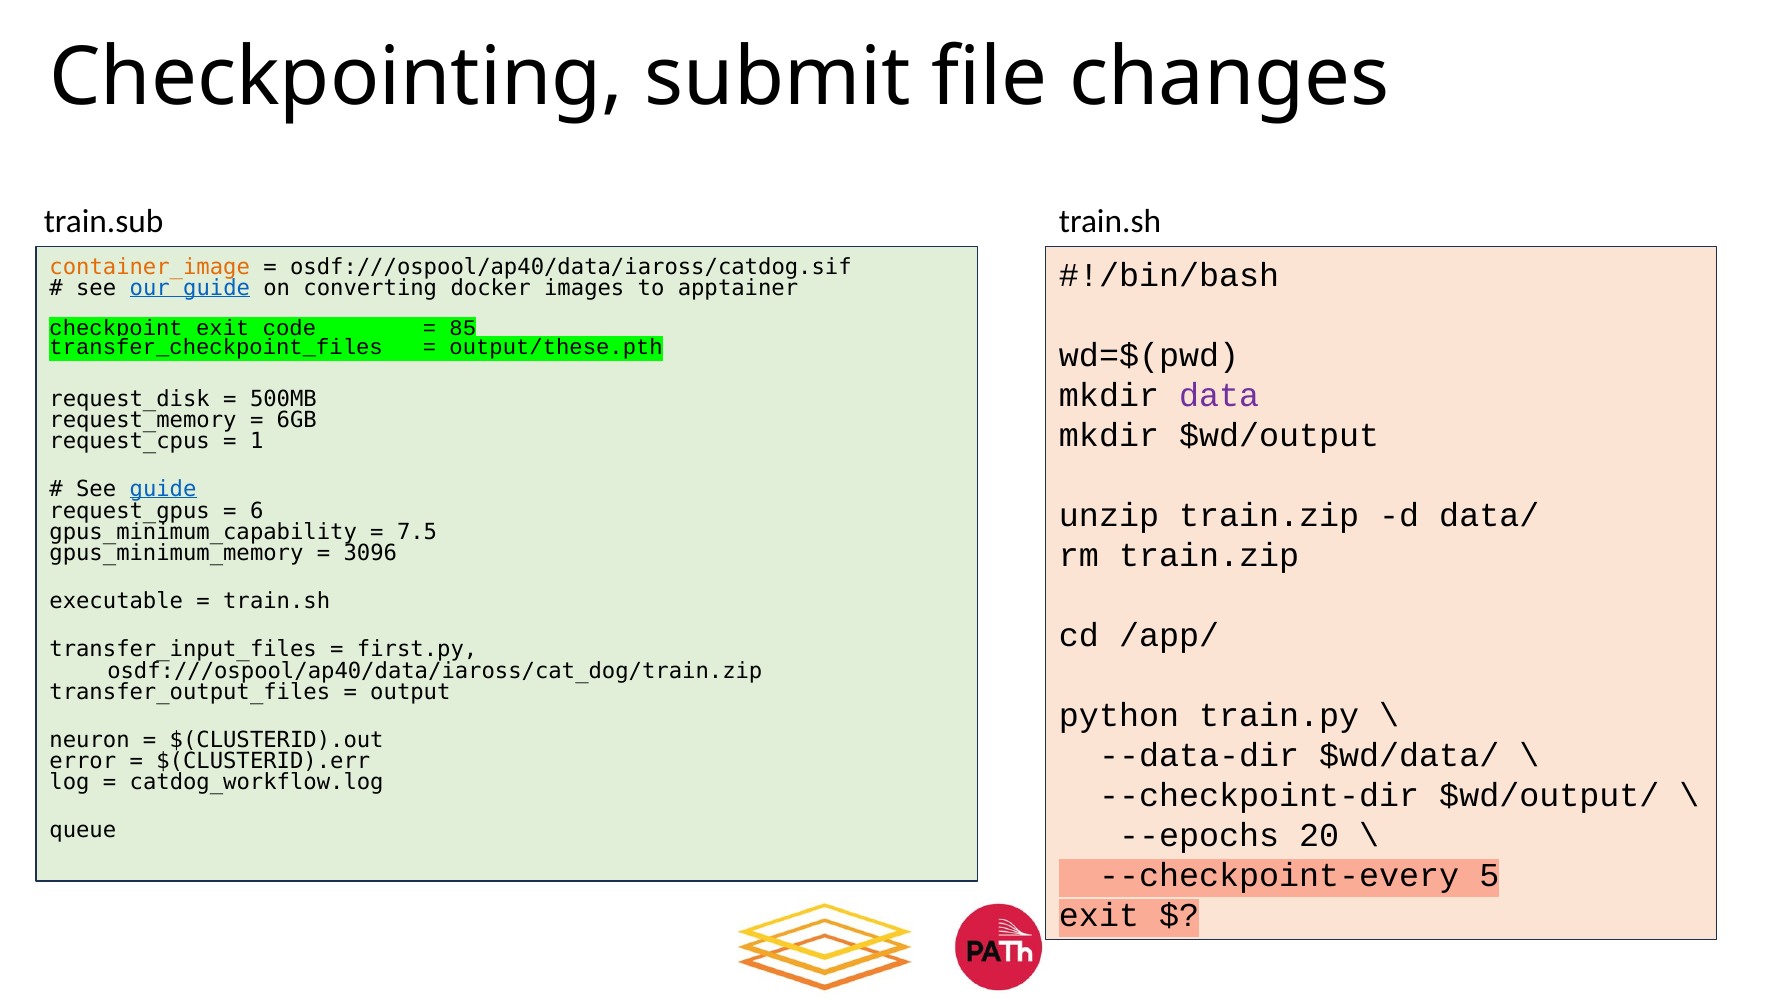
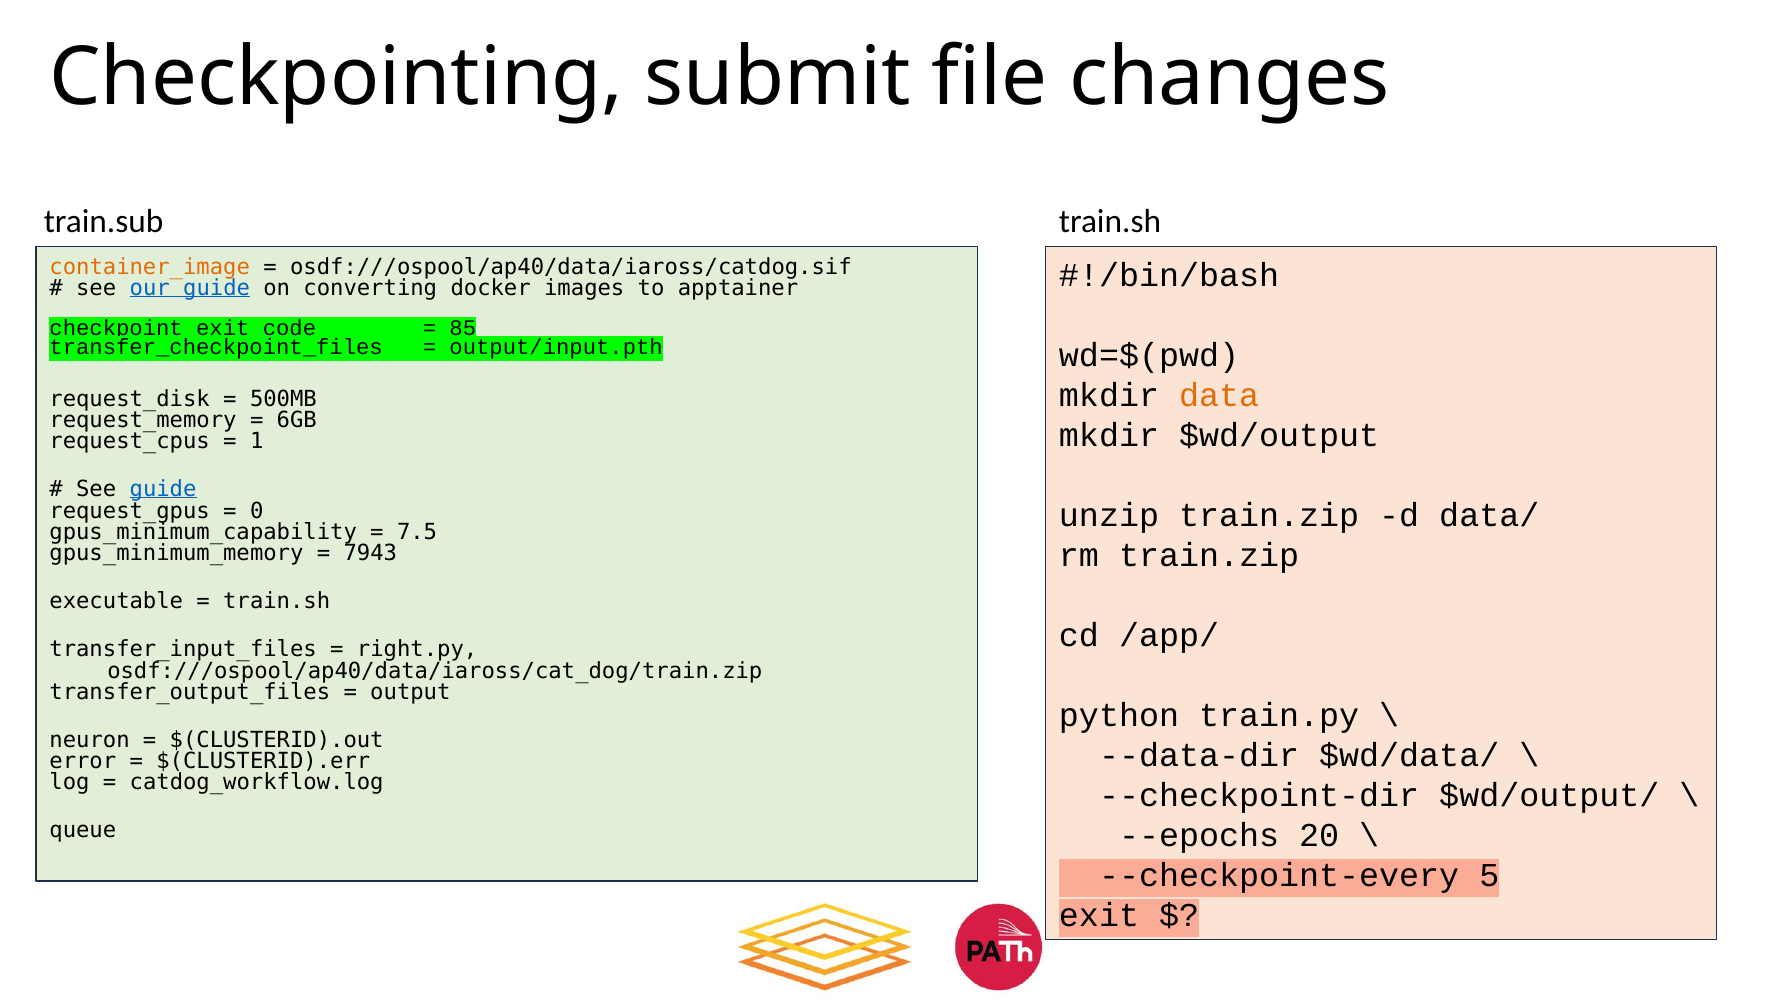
output/these.pth: output/these.pth -> output/input.pth
data colour: purple -> orange
6: 6 -> 0
3096: 3096 -> 7943
first.py: first.py -> right.py
